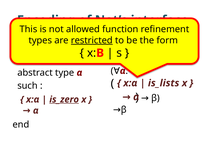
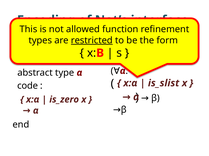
is_lists: is_lists -> is_slist
such: such -> code
is_zero underline: present -> none
